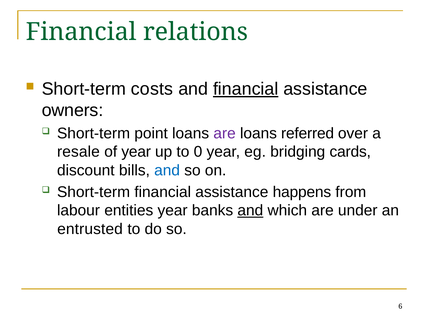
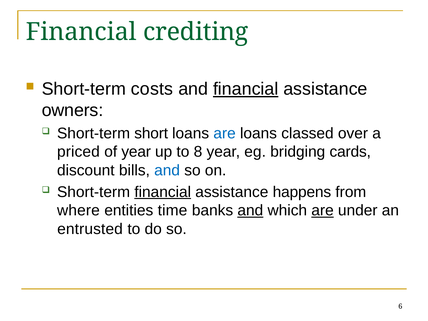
relations: relations -> crediting
point: point -> short
are at (225, 133) colour: purple -> blue
referred: referred -> classed
resale: resale -> priced
0: 0 -> 8
financial at (163, 192) underline: none -> present
labour: labour -> where
entities year: year -> time
are at (323, 211) underline: none -> present
